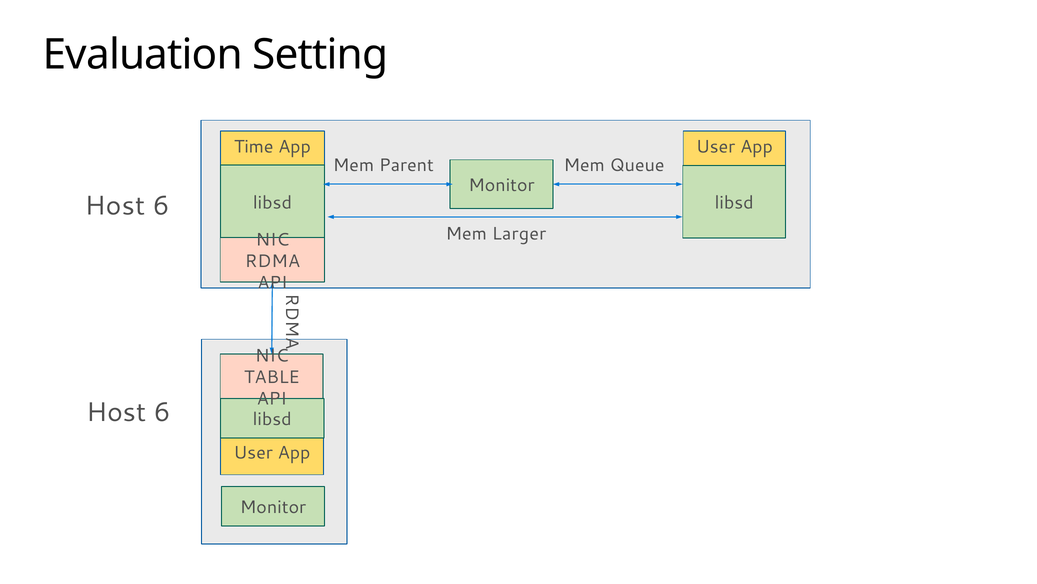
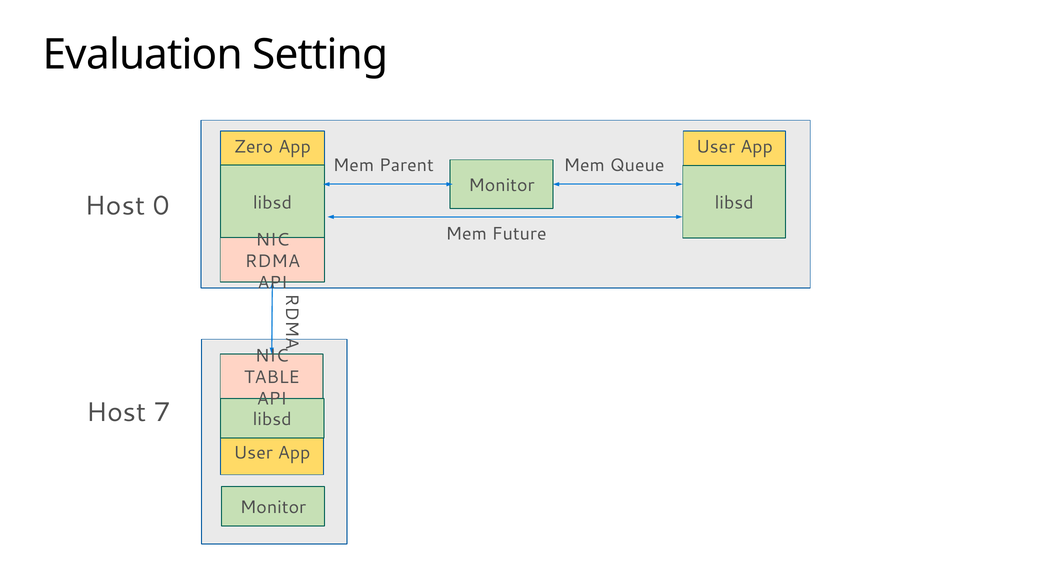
Time: Time -> Zero
6 at (161, 206): 6 -> 0
Larger: Larger -> Future
6 at (162, 412): 6 -> 7
